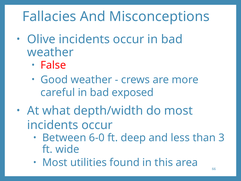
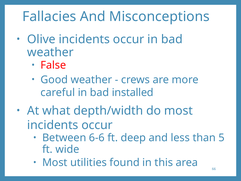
exposed: exposed -> installed
6-0: 6-0 -> 6-6
3: 3 -> 5
